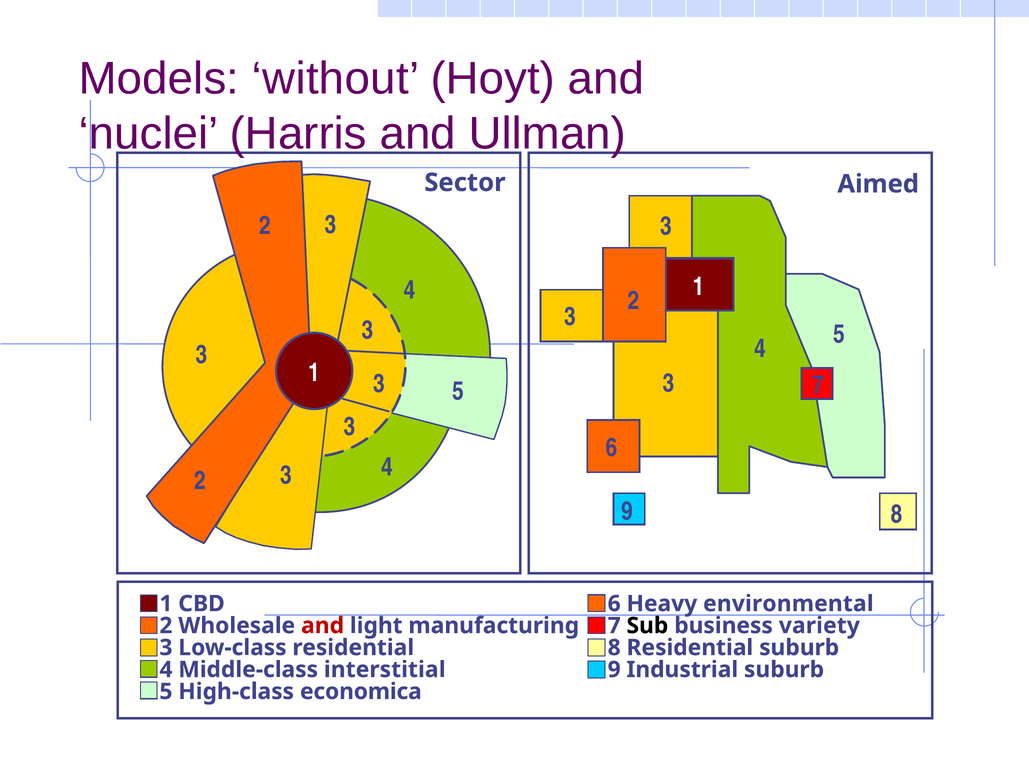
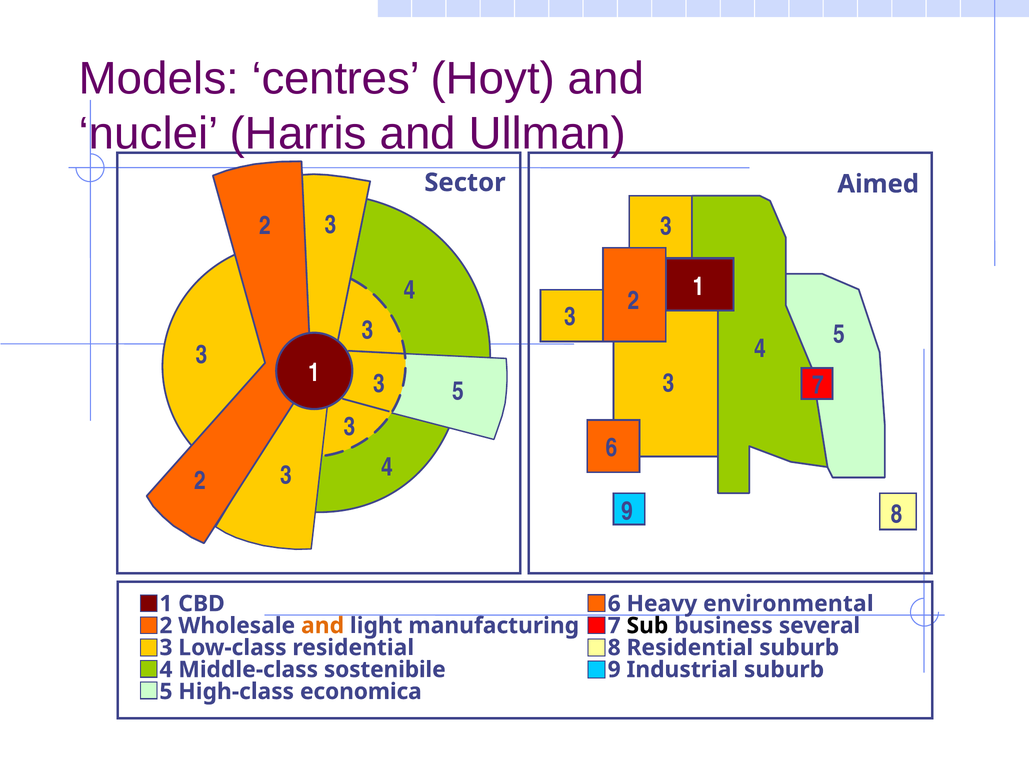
without: without -> centres
and at (323, 625) colour: red -> orange
variety: variety -> several
interstitial: interstitial -> sostenibile
